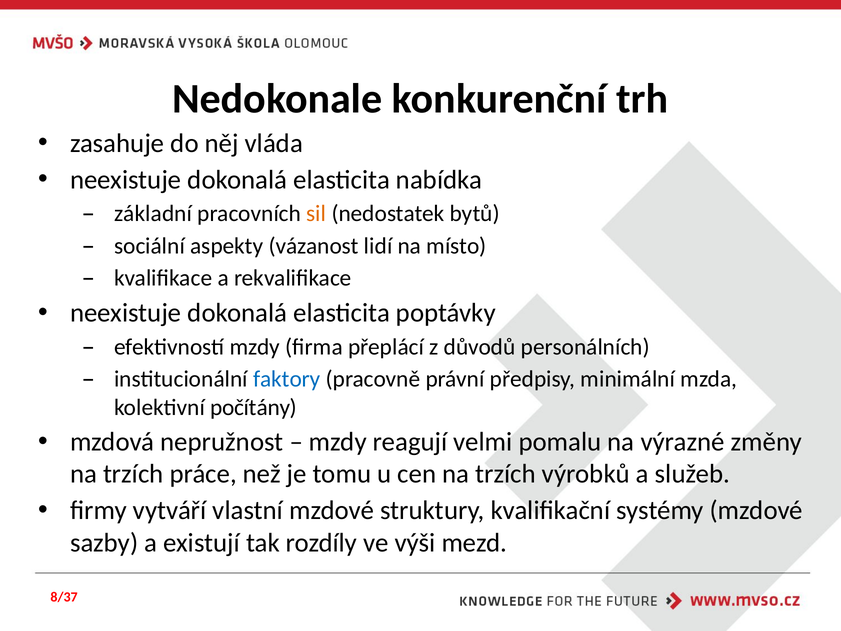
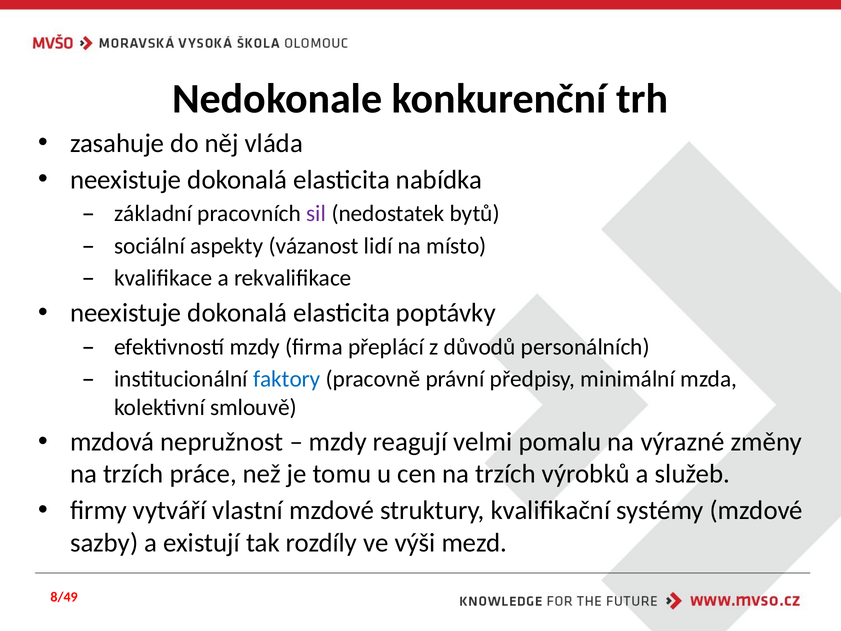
sil colour: orange -> purple
počítány: počítány -> smlouvě
8/37: 8/37 -> 8/49
